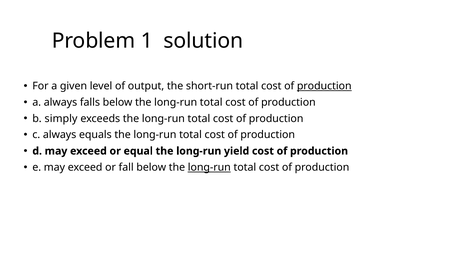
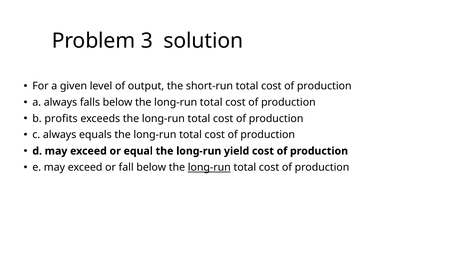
1: 1 -> 3
production at (324, 86) underline: present -> none
simply: simply -> profits
